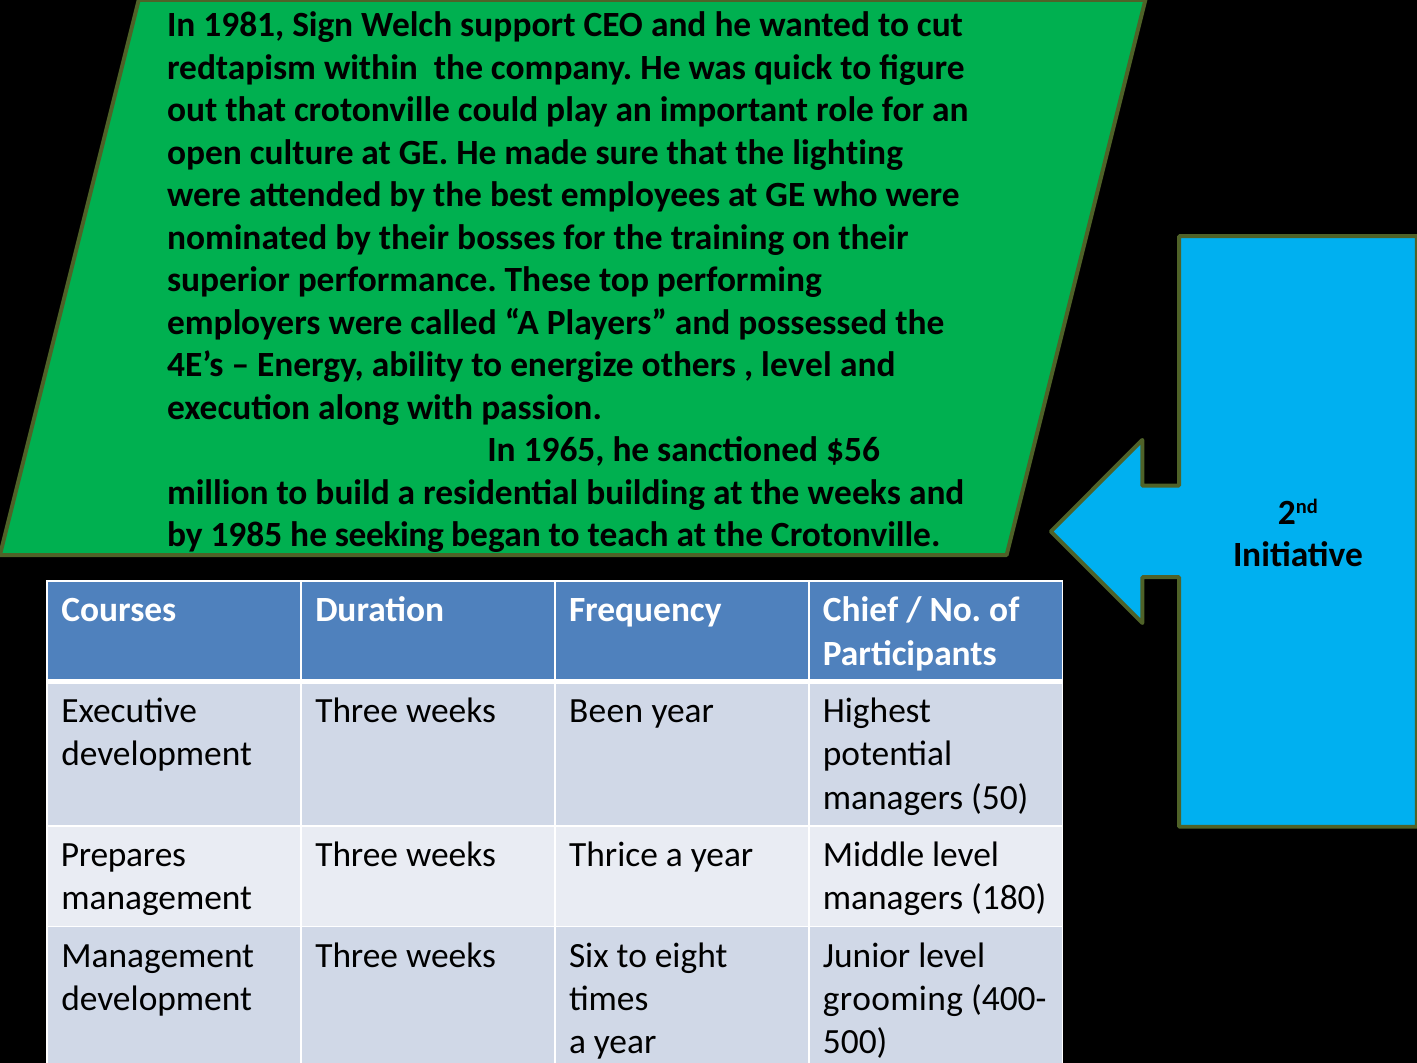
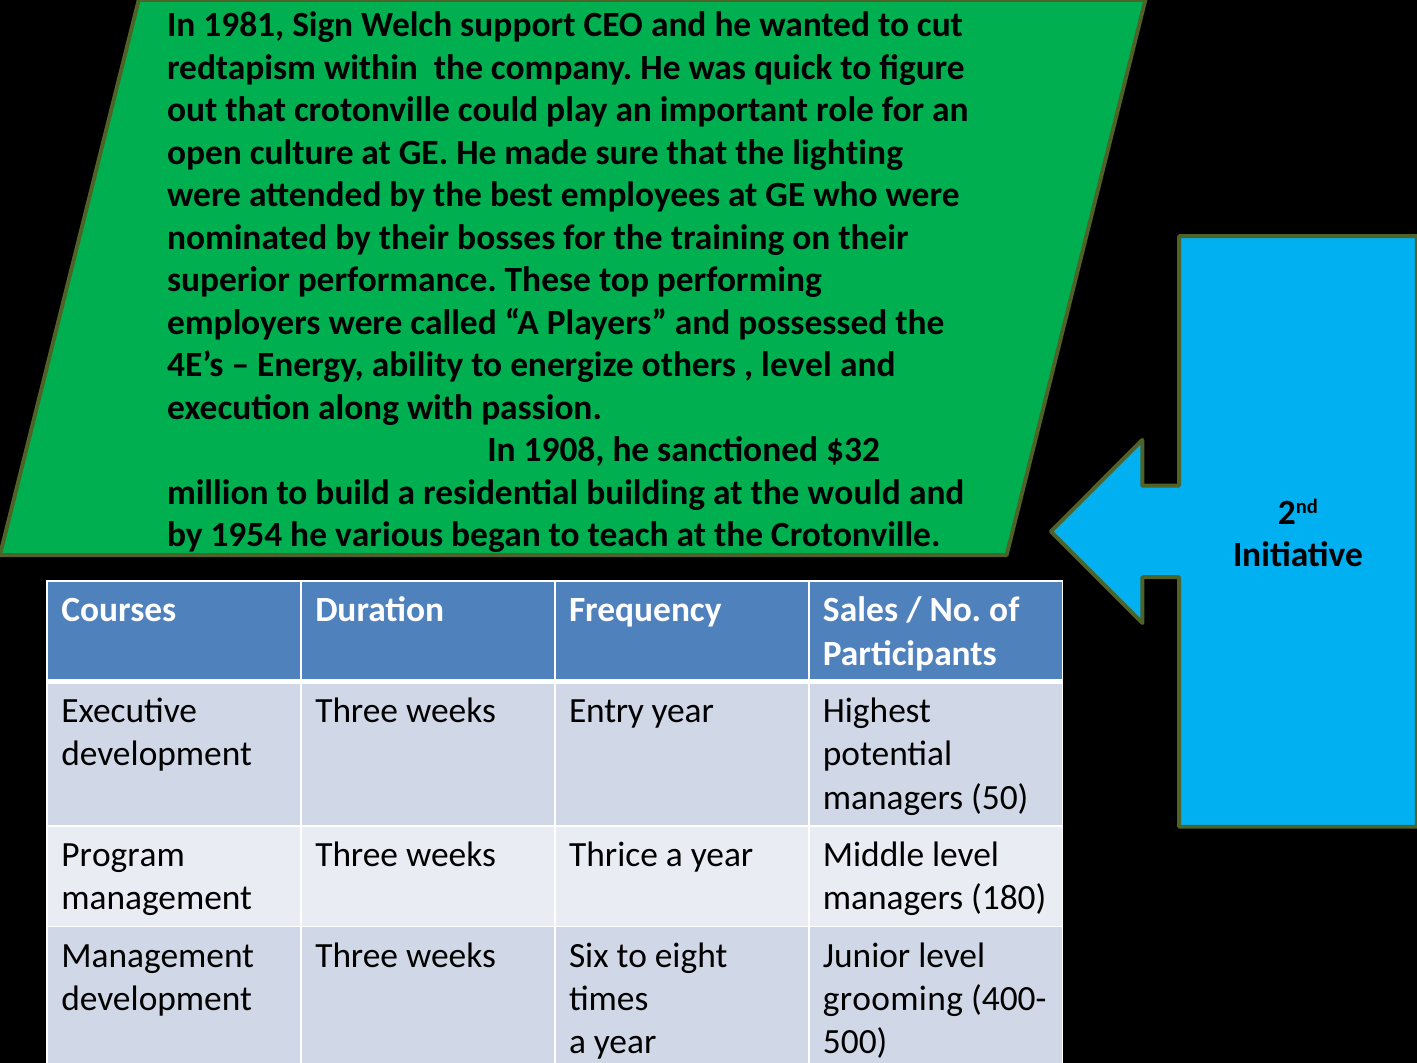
1965: 1965 -> 1908
$56: $56 -> $32
the weeks: weeks -> would
1985: 1985 -> 1954
seeking: seeking -> various
Chief: Chief -> Sales
Been: Been -> Entry
Prepares: Prepares -> Program
